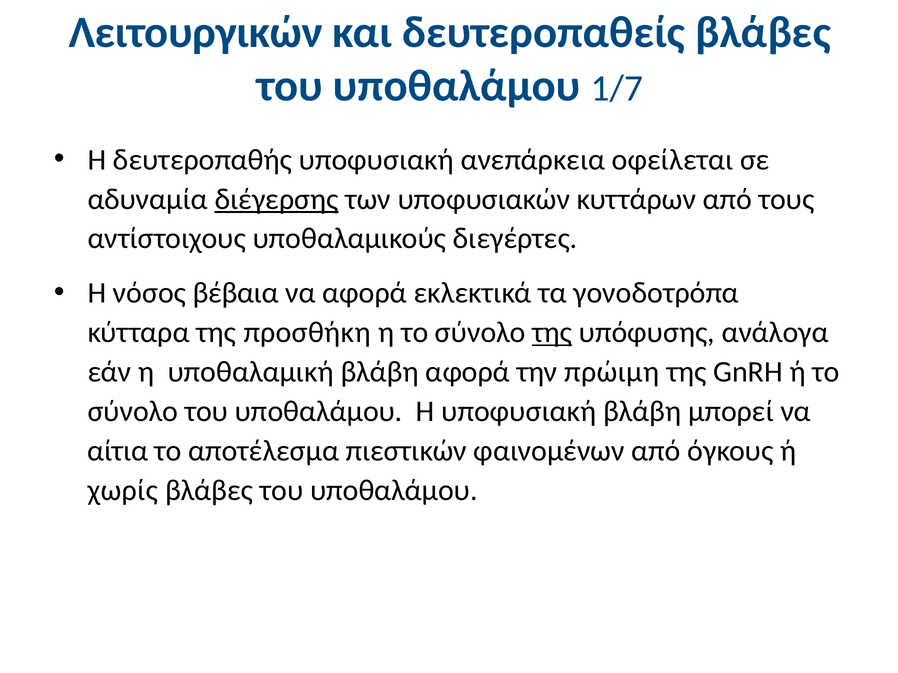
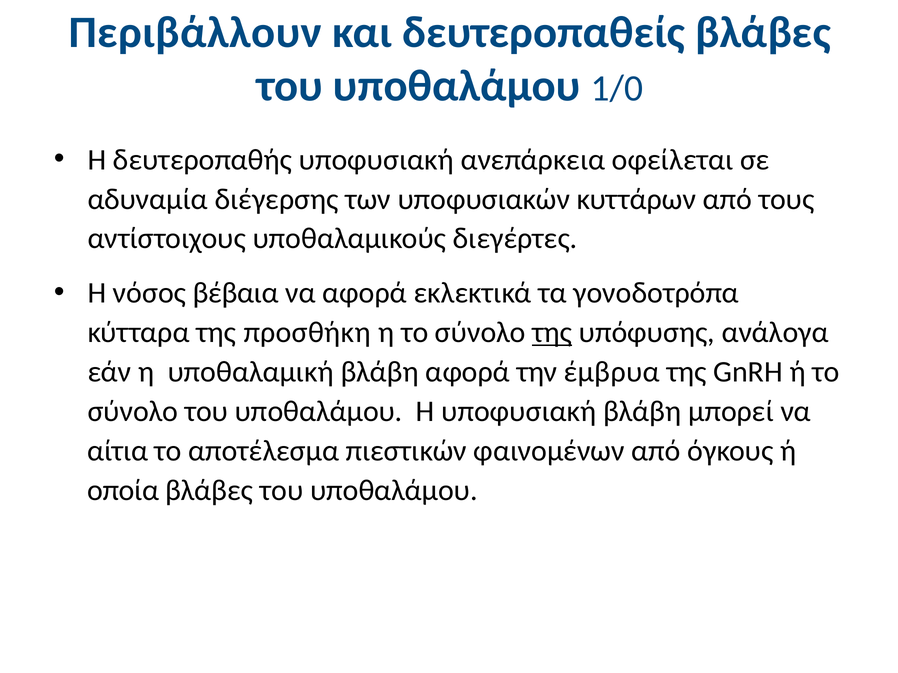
Λειτουργικών: Λειτουργικών -> Περιβάλλουν
1/7: 1/7 -> 1/0
διέγερσης underline: present -> none
πρώιμη: πρώιμη -> έμβρυα
χωρίς: χωρίς -> οποία
